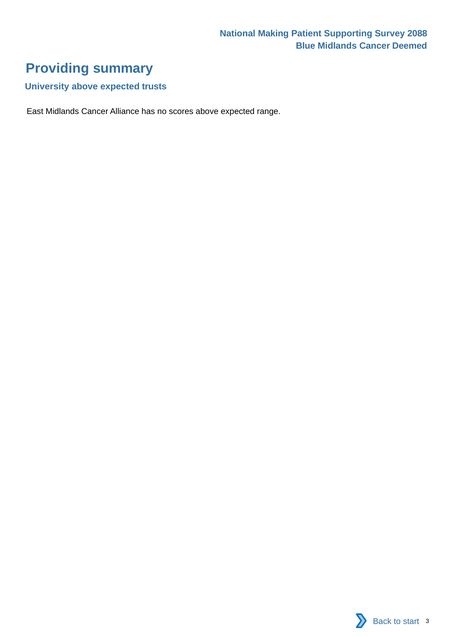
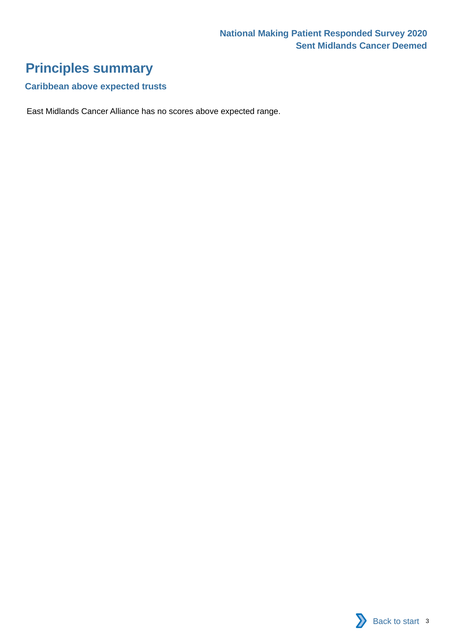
Supporting: Supporting -> Responded
2088: 2088 -> 2020
Blue: Blue -> Sent
Providing: Providing -> Principles
University: University -> Caribbean
